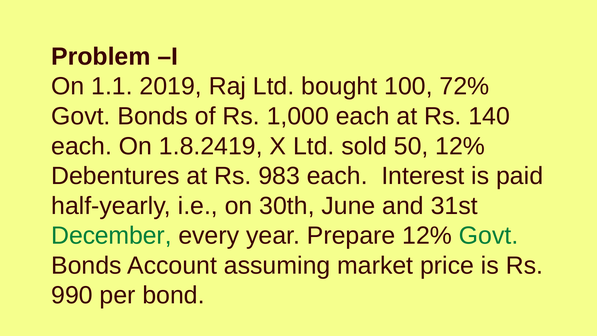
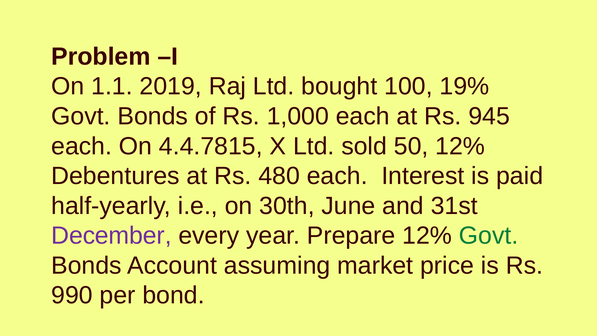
72%: 72% -> 19%
140: 140 -> 945
1.8.2419: 1.8.2419 -> 4.4.7815
983: 983 -> 480
December colour: green -> purple
